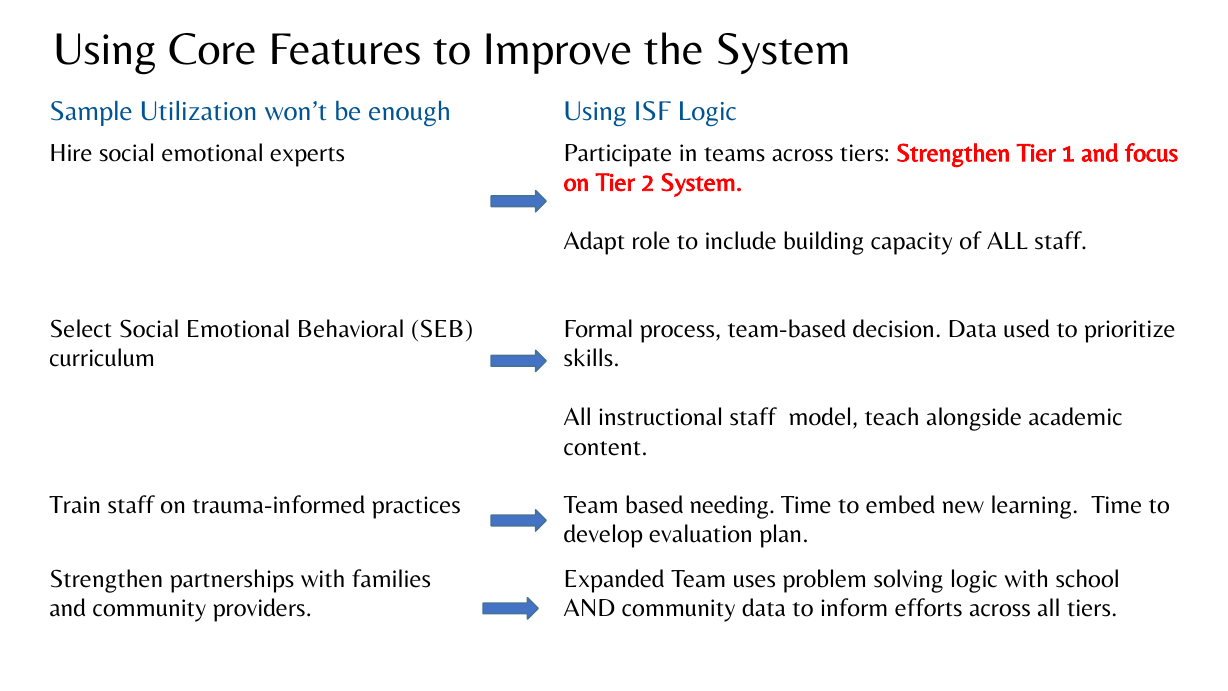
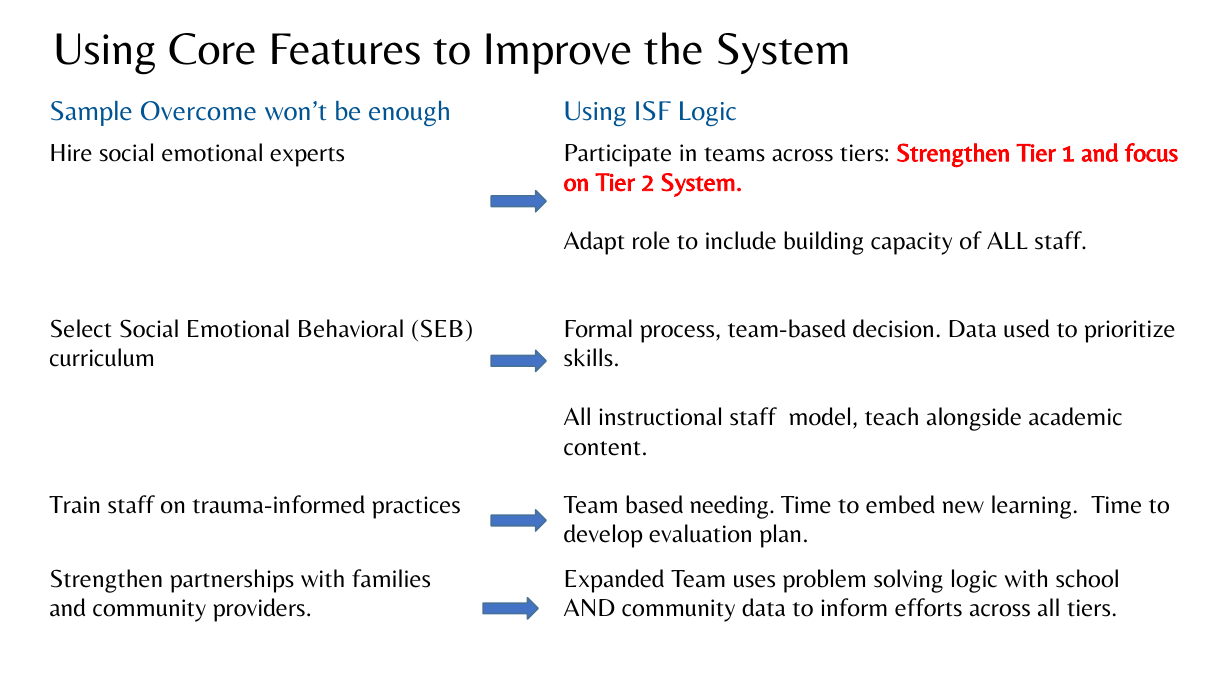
Utilization: Utilization -> Overcome
